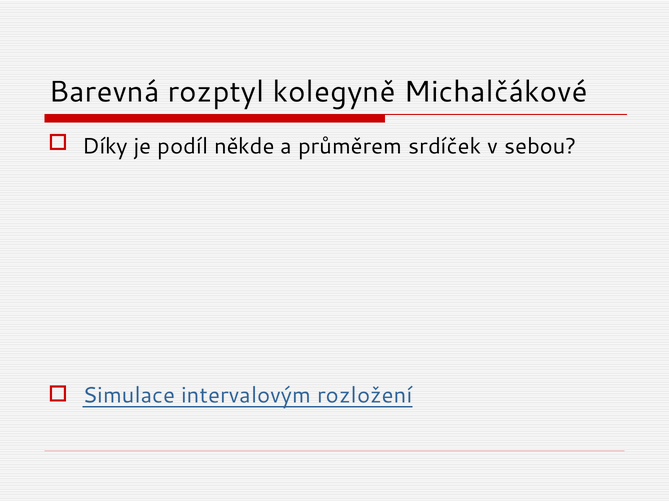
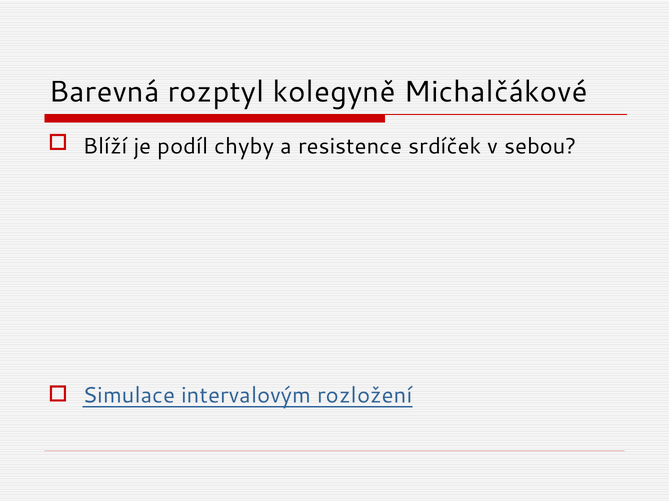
Díky: Díky -> Blíží
někde: někde -> chyby
průměrem: průměrem -> resistence
